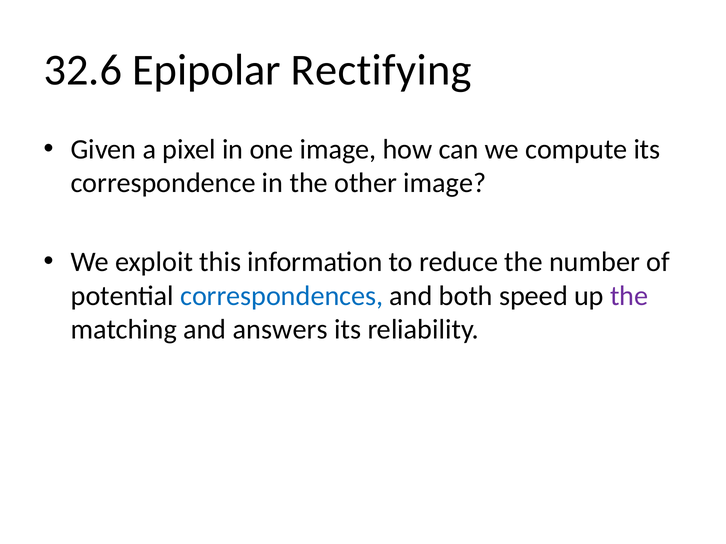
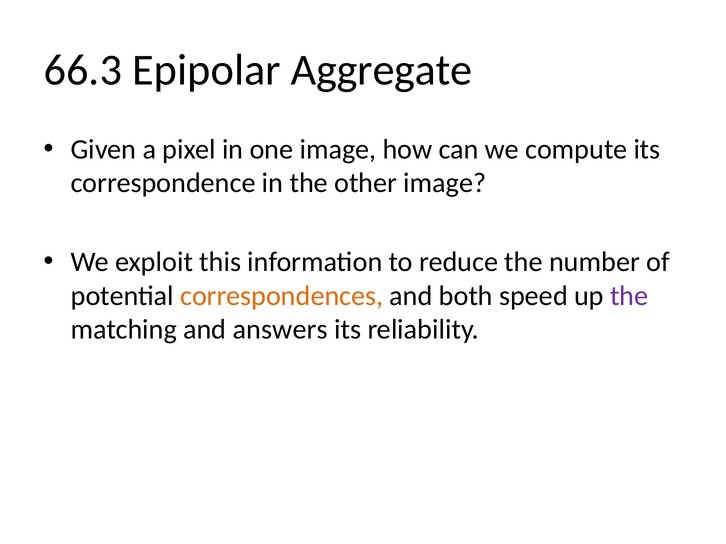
32.6: 32.6 -> 66.3
Rectifying: Rectifying -> Aggregate
correspondences colour: blue -> orange
